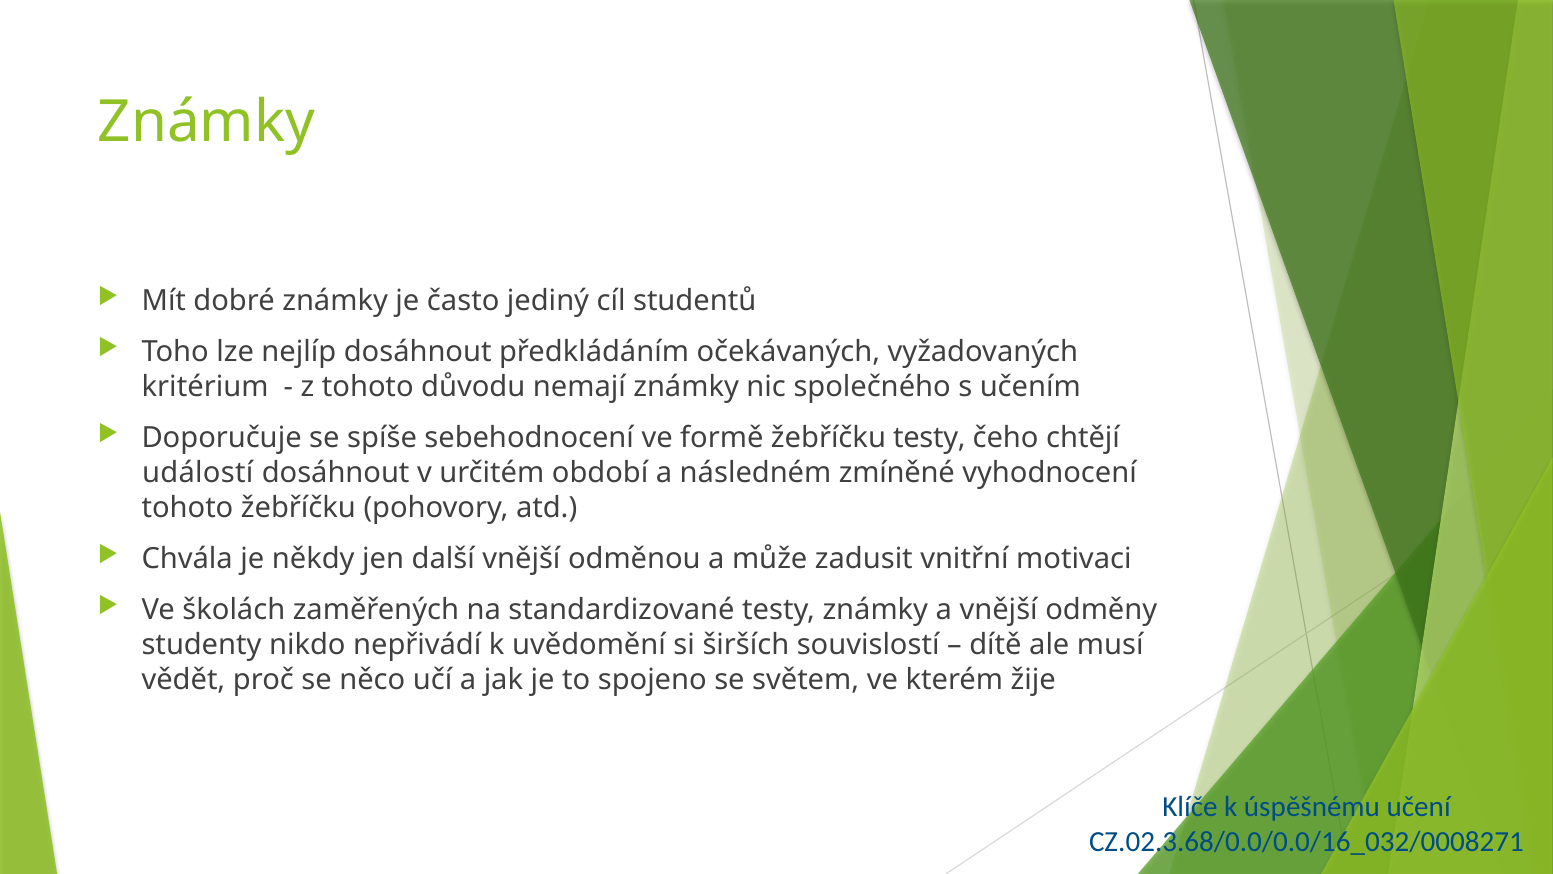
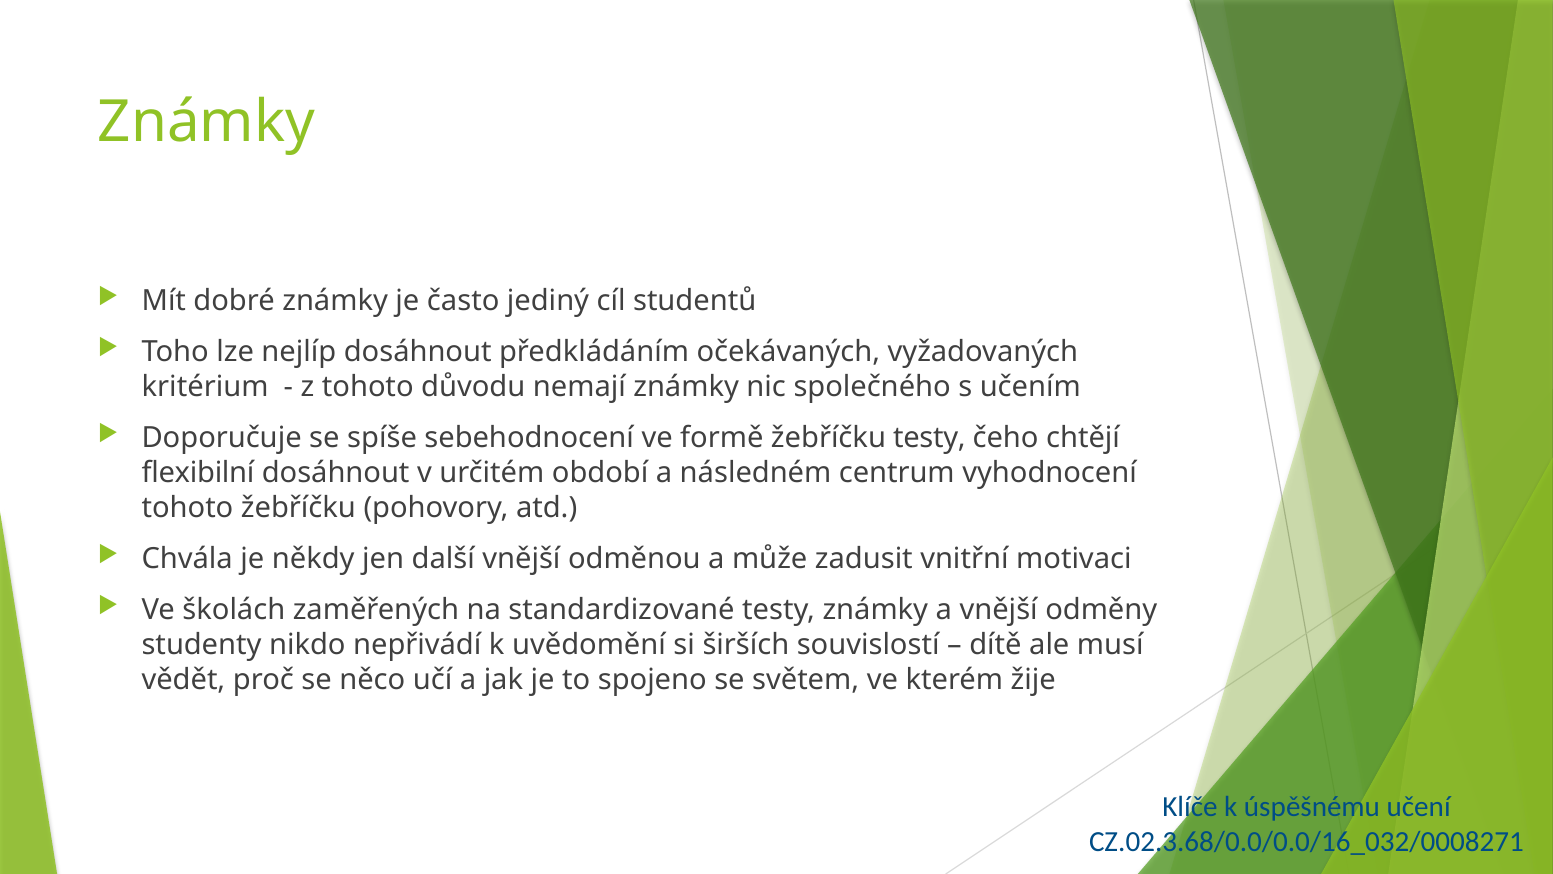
událostí: událostí -> flexibilní
zmíněné: zmíněné -> centrum
